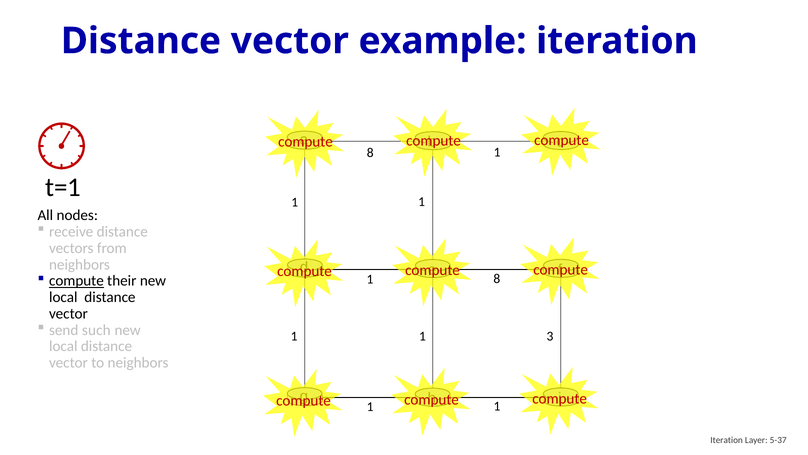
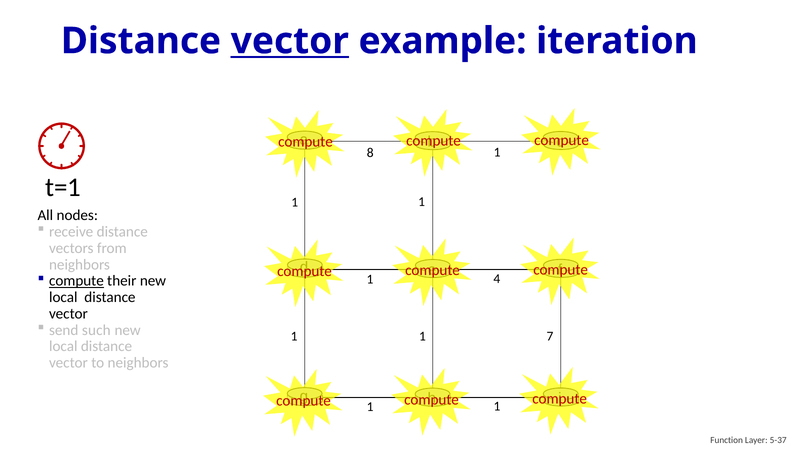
vector at (290, 41) underline: none -> present
8 at (497, 278): 8 -> 4
3: 3 -> 7
Iteration at (727, 440): Iteration -> Function
